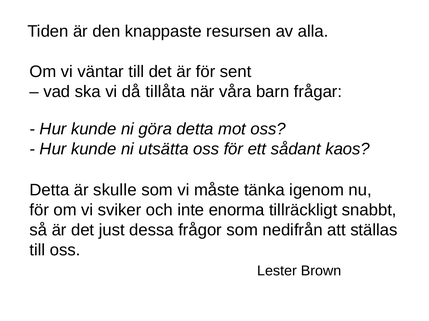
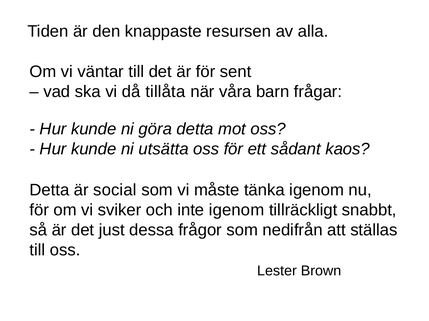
skulle: skulle -> social
inte enorma: enorma -> igenom
